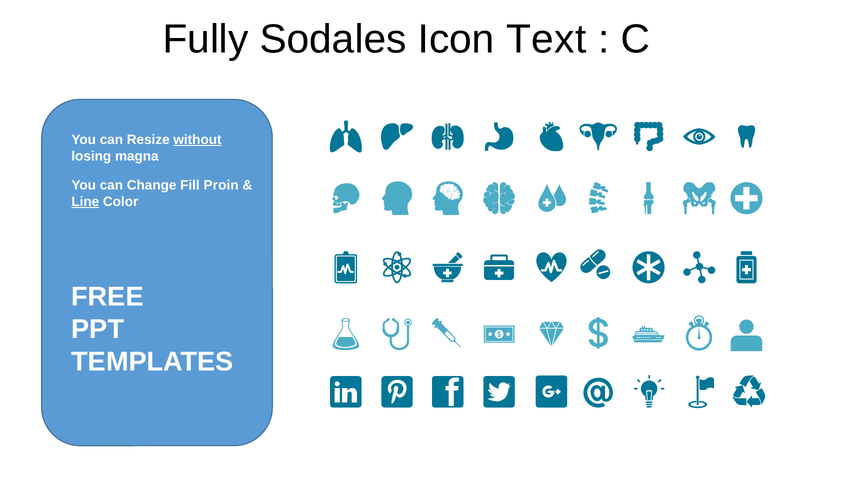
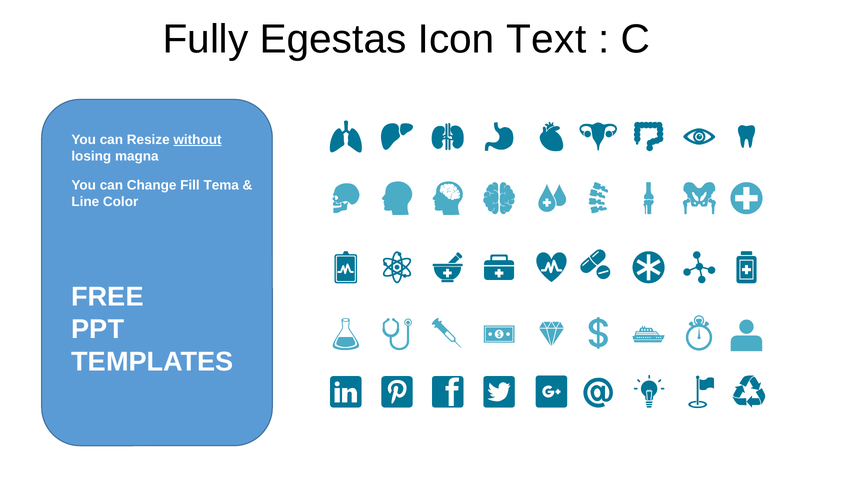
Sodales: Sodales -> Egestas
Proin: Proin -> Tema
Line underline: present -> none
